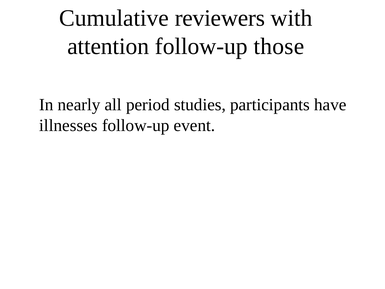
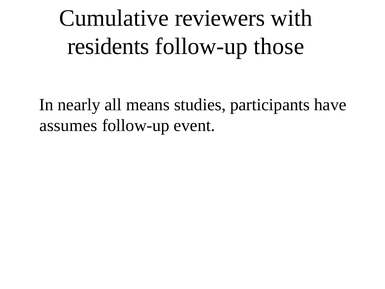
attention: attention -> residents
period: period -> means
illnesses: illnesses -> assumes
